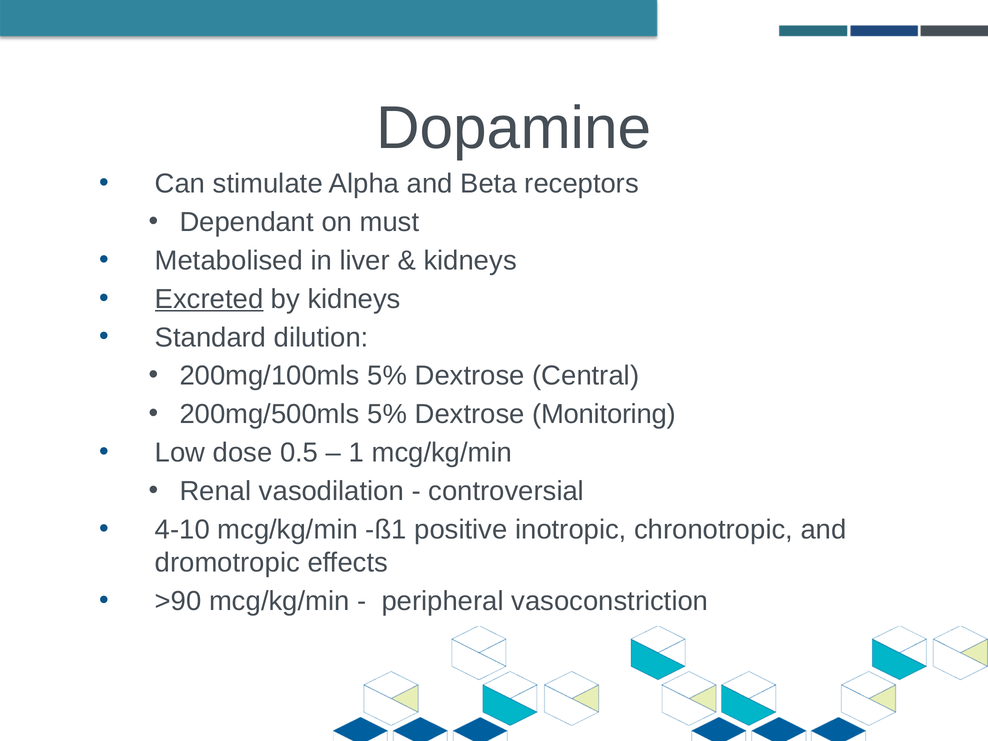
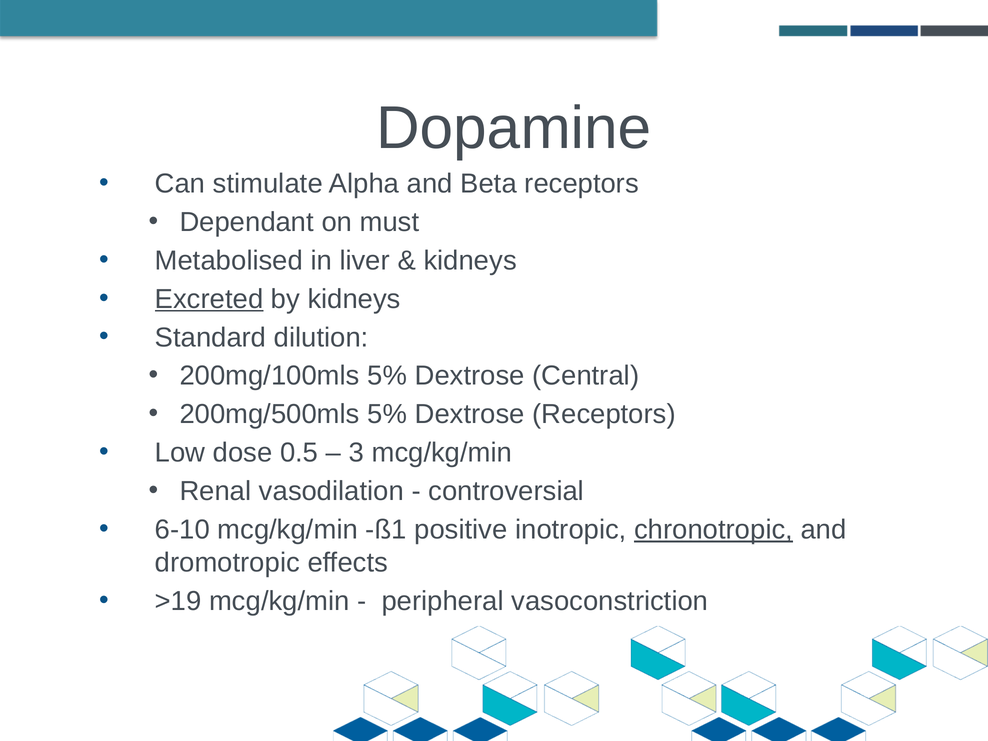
Dextrose Monitoring: Monitoring -> Receptors
1: 1 -> 3
4-10: 4-10 -> 6-10
chronotropic underline: none -> present
>90: >90 -> >19
